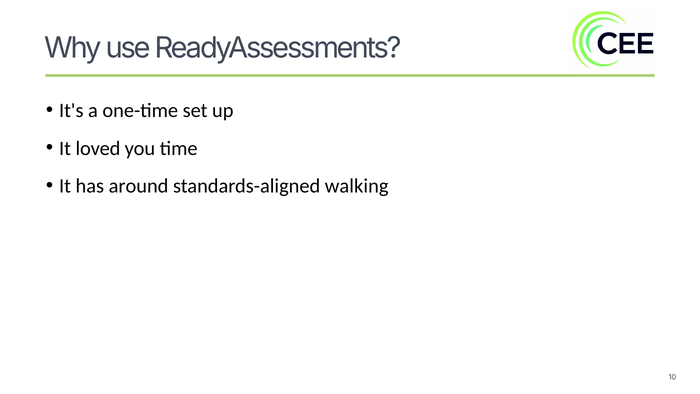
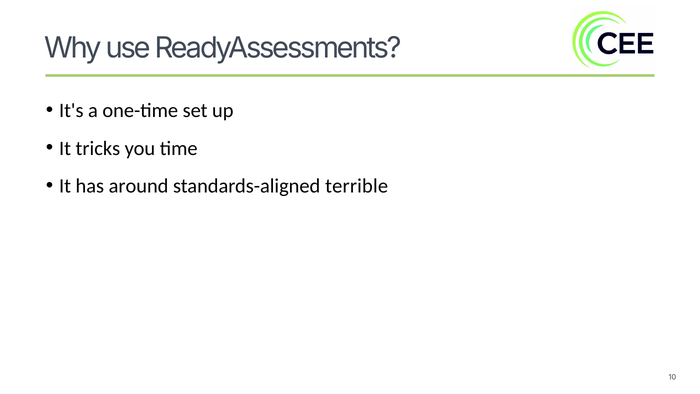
loved: loved -> tricks
walking: walking -> terrible
